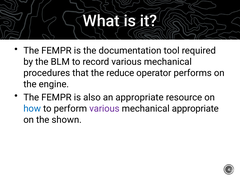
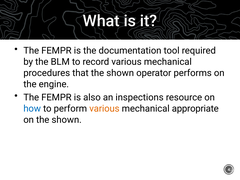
that the reduce: reduce -> shown
an appropriate: appropriate -> inspections
various at (104, 109) colour: purple -> orange
